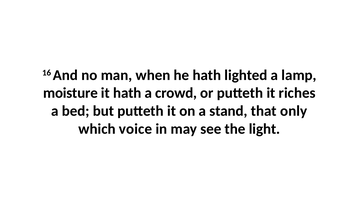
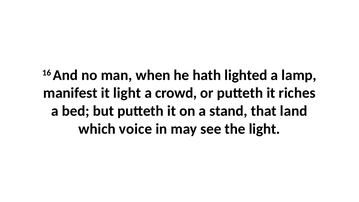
moisture: moisture -> manifest
it hath: hath -> light
only: only -> land
